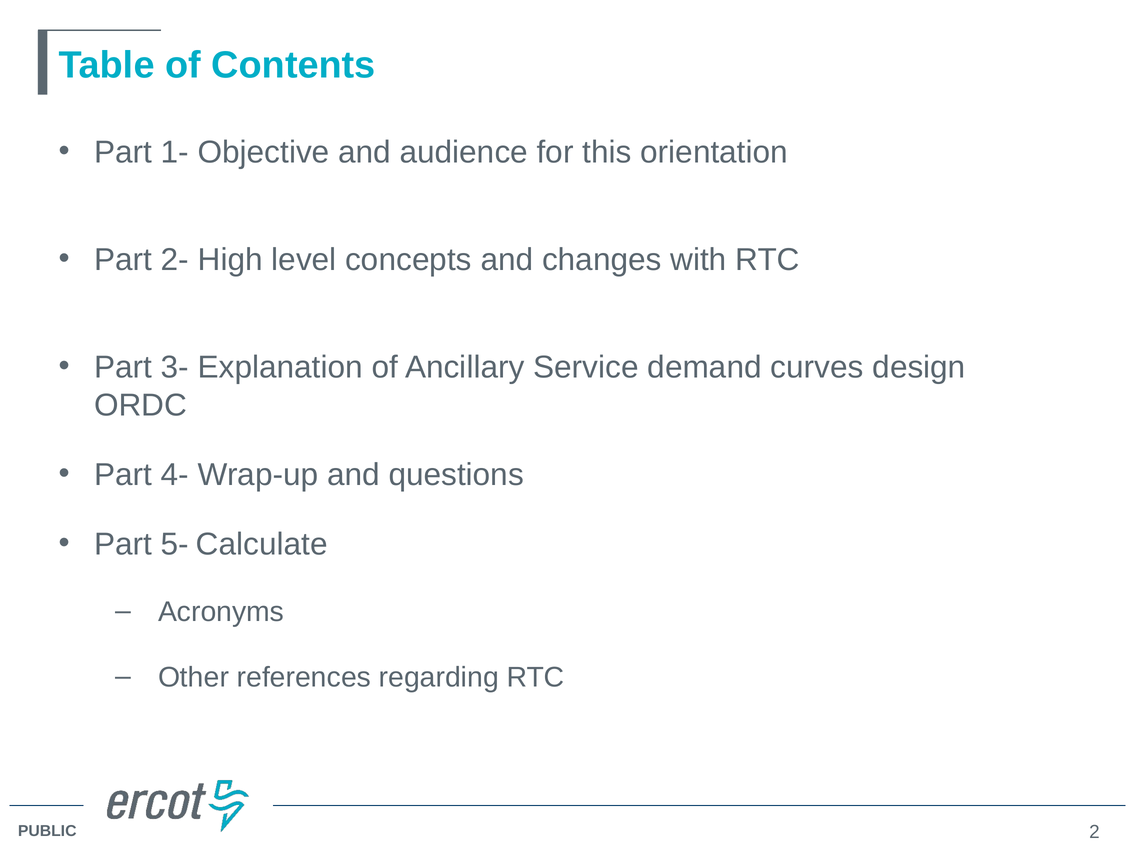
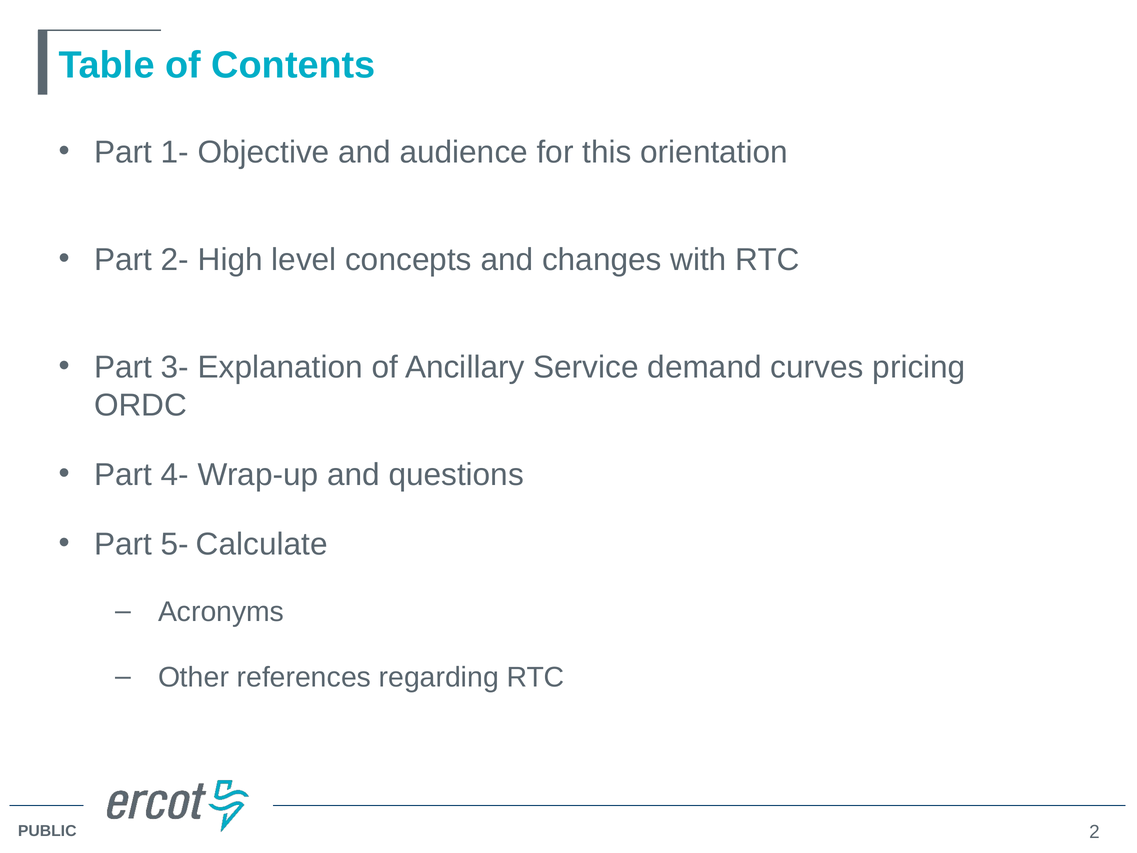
design: design -> pricing
